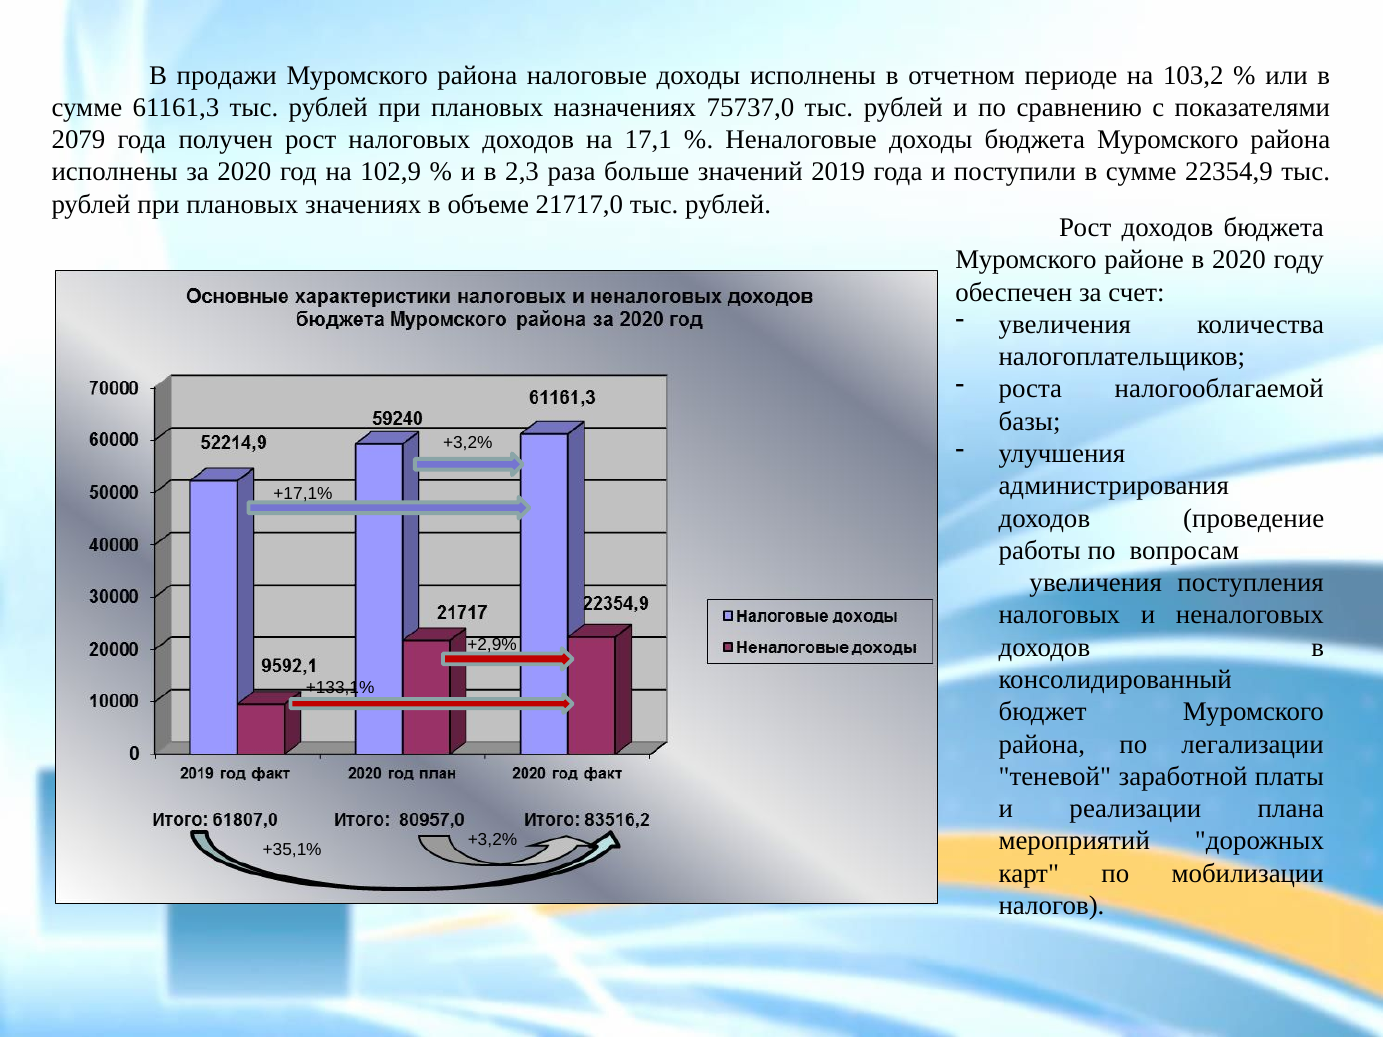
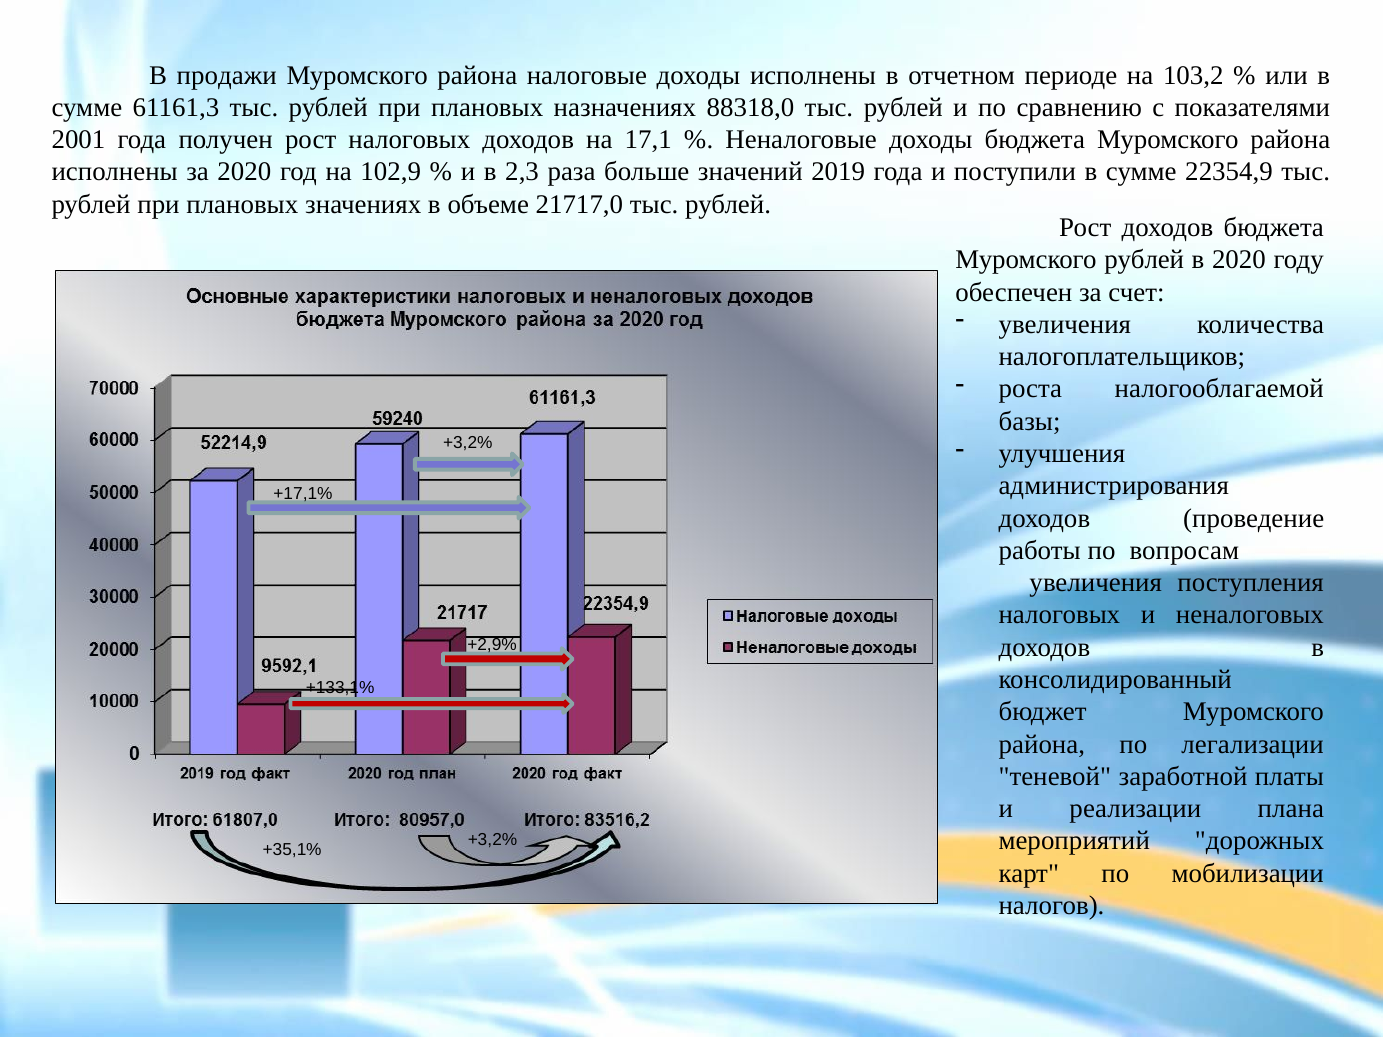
75737,0: 75737,0 -> 88318,0
2079: 2079 -> 2001
Муромского районе: районе -> рублей
